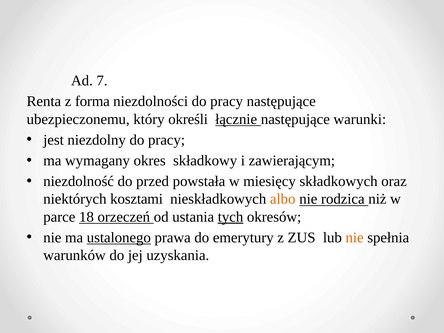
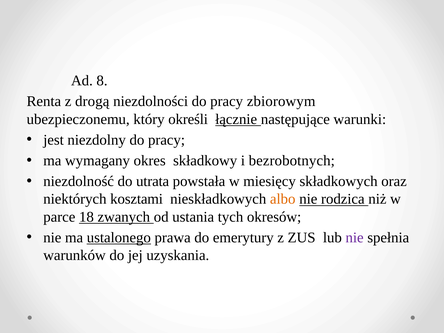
7: 7 -> 8
forma: forma -> drogą
pracy następujące: następujące -> zbiorowym
zawierającym: zawierającym -> bezrobotnych
przed: przed -> utrata
orzeczeń: orzeczeń -> zwanych
tych underline: present -> none
nie at (355, 238) colour: orange -> purple
